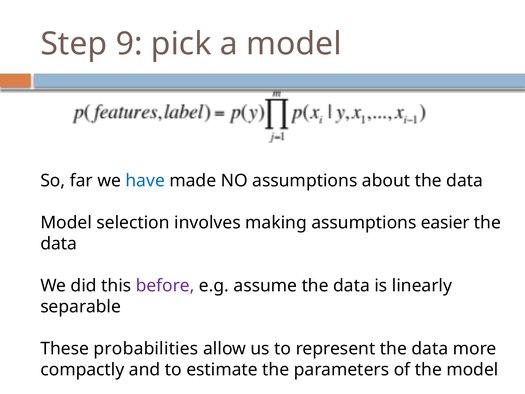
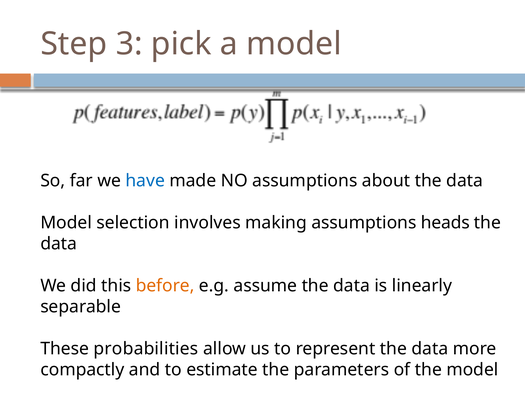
9: 9 -> 3
easier: easier -> heads
before colour: purple -> orange
